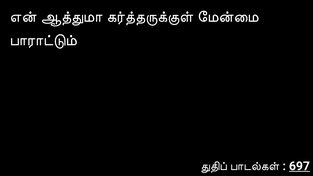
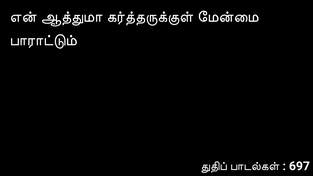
697 underline: present -> none
